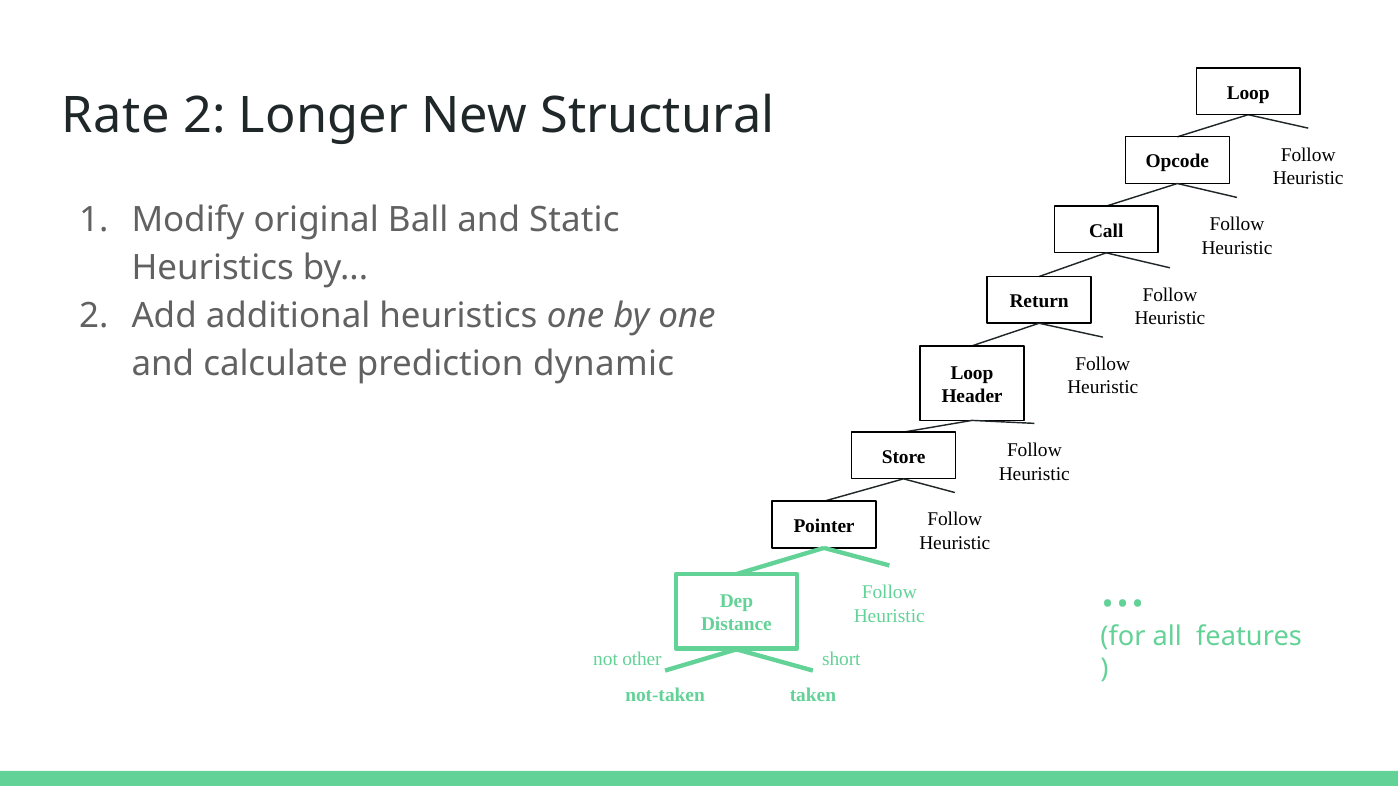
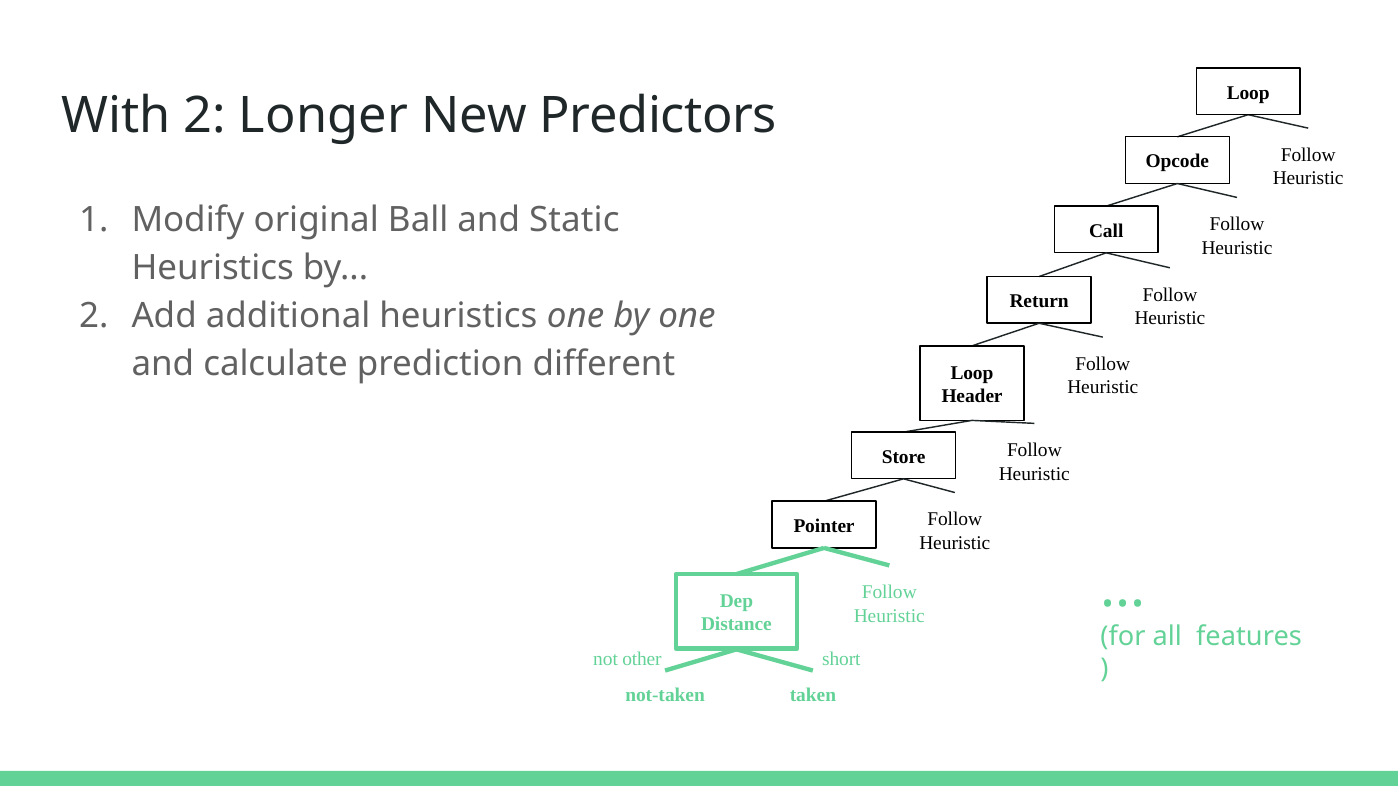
Rate: Rate -> With
Structural: Structural -> Predictors
dynamic: dynamic -> different
